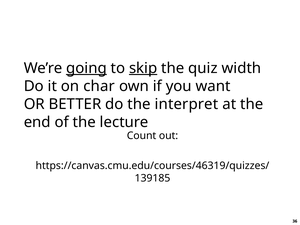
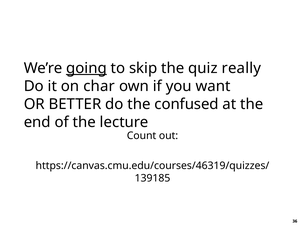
skip underline: present -> none
width: width -> really
interpret: interpret -> confused
